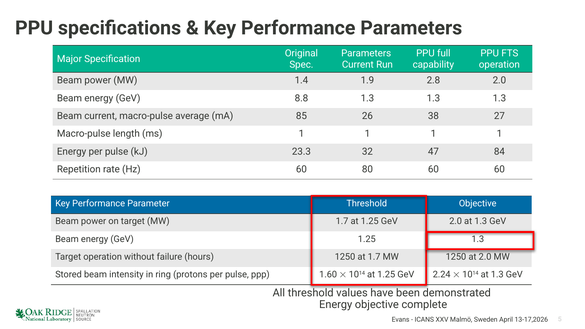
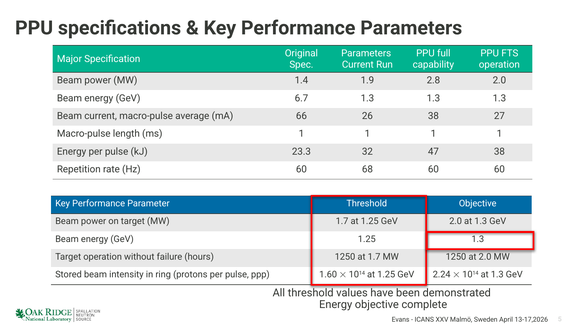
8.8: 8.8 -> 6.7
85: 85 -> 66
47 84: 84 -> 38
80: 80 -> 68
